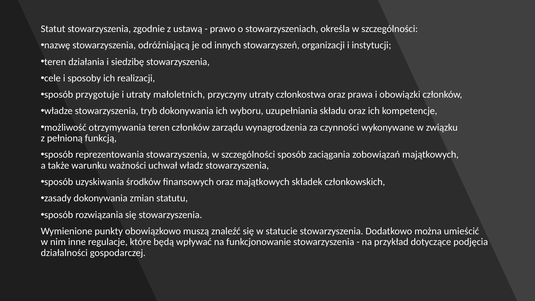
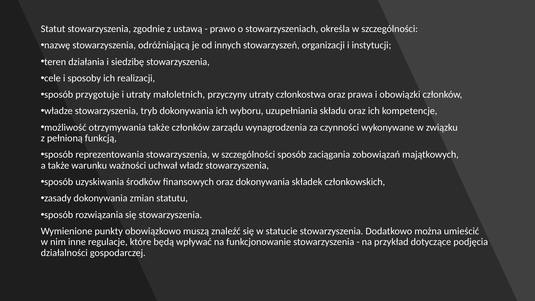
otrzymywania teren: teren -> także
oraz majątkowych: majątkowych -> dokonywania
